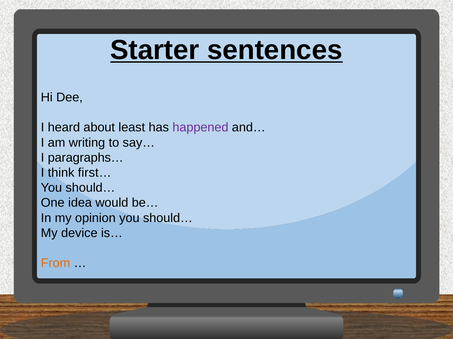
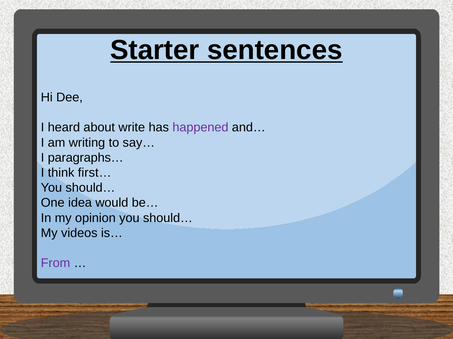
least: least -> write
device: device -> videos
From colour: orange -> purple
